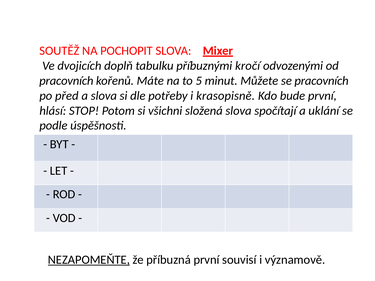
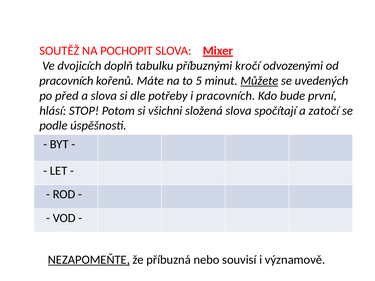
Můžete underline: none -> present
se pracovních: pracovních -> uvedených
i krasopisně: krasopisně -> pracovních
uklání: uklání -> zatočí
příbuzná první: první -> nebo
